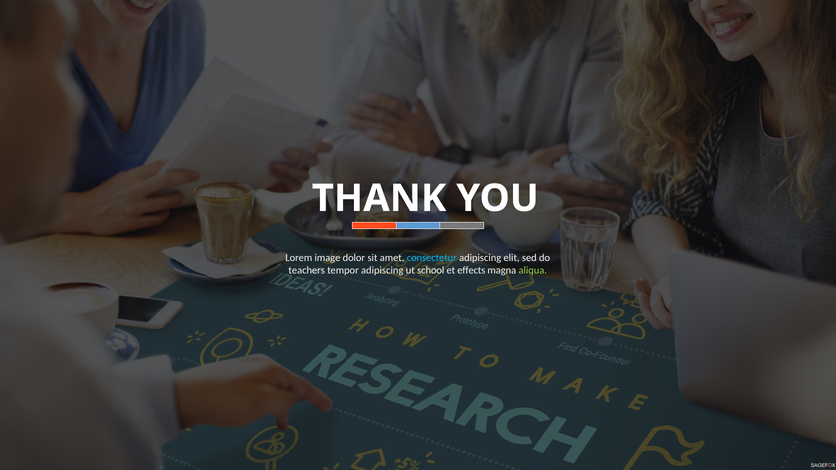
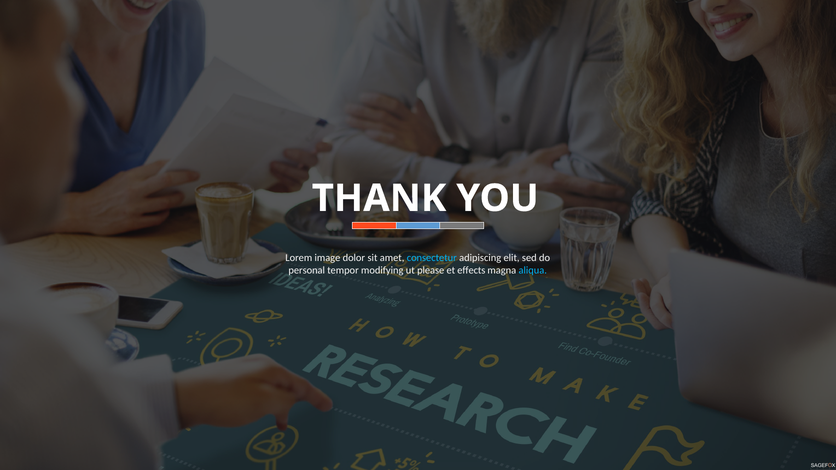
teachers: teachers -> personal
tempor adipiscing: adipiscing -> modifying
school: school -> please
aliqua colour: light green -> light blue
